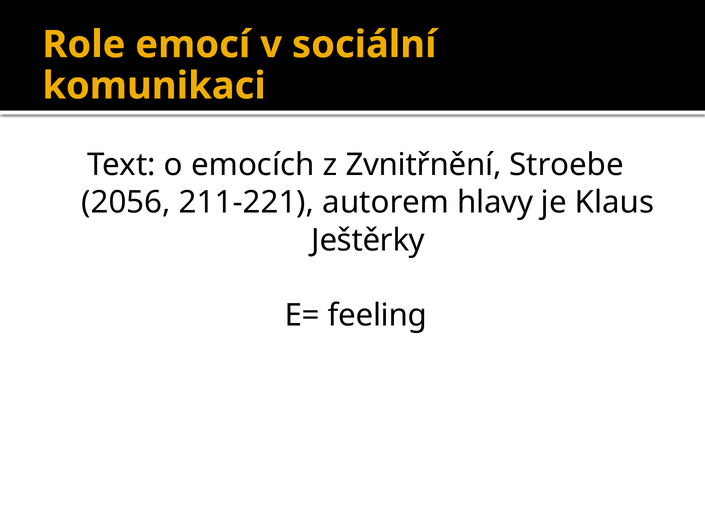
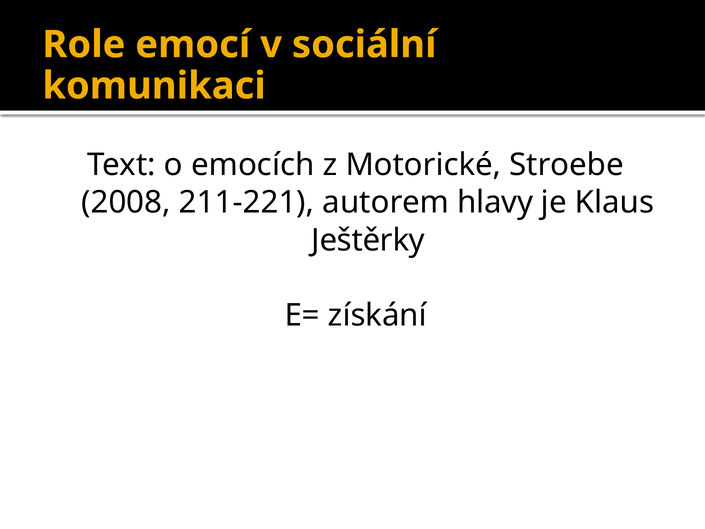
Zvnitřnění: Zvnitřnění -> Motorické
2056: 2056 -> 2008
feeling: feeling -> získání
